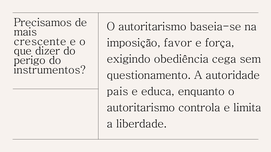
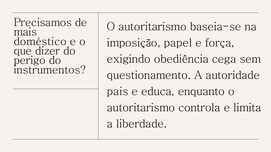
crescente: crescente -> doméstico
favor: favor -> papel
